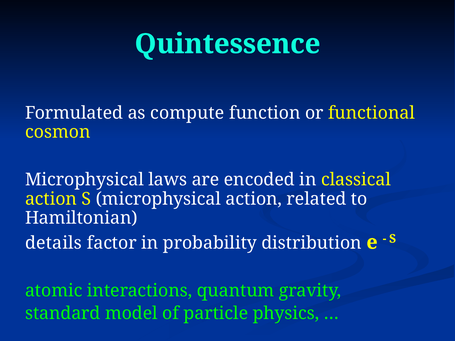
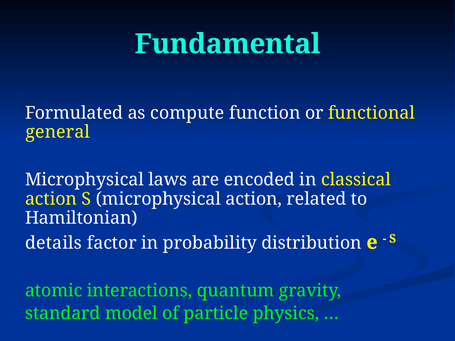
Quintessence: Quintessence -> Fundamental
cosmon: cosmon -> general
